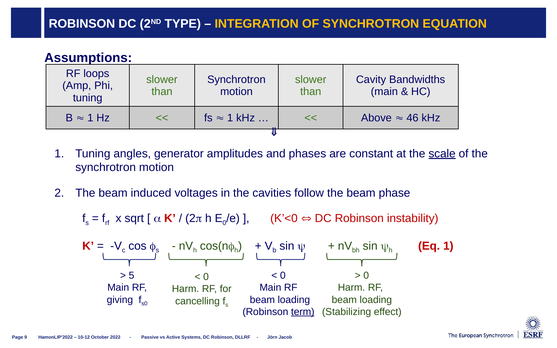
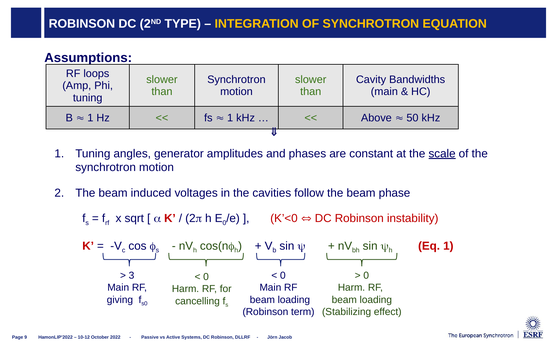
46: 46 -> 50
5: 5 -> 3
term underline: present -> none
